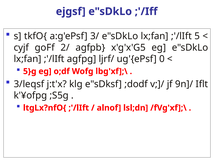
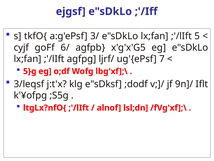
2/: 2/ -> 6/
0: 0 -> 7
